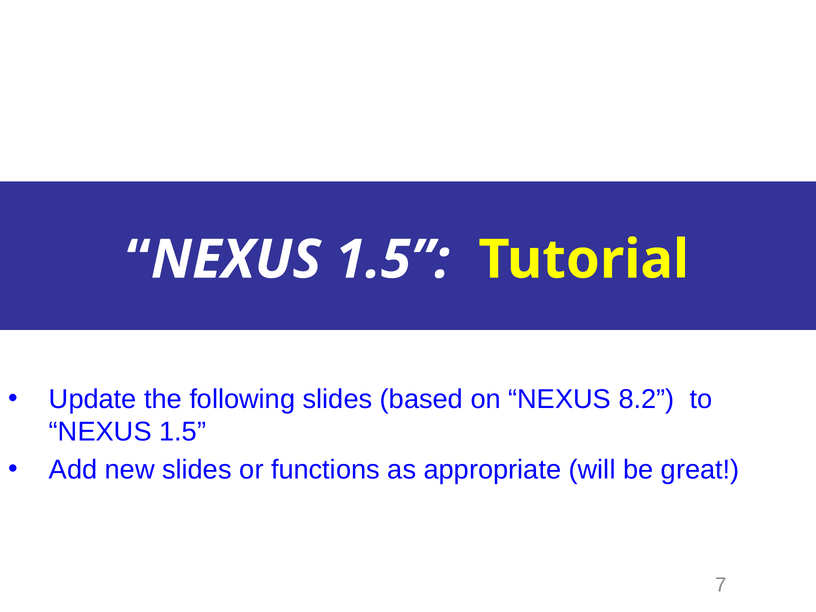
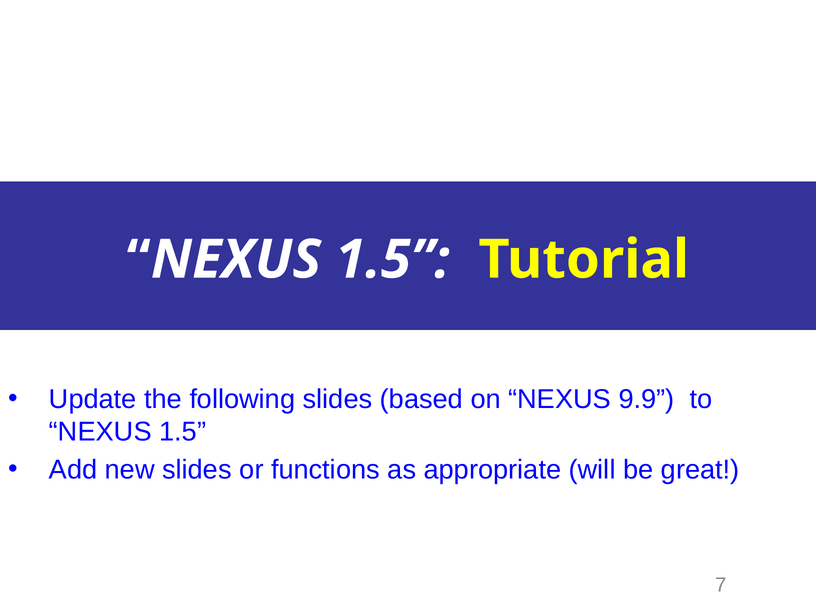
8.2: 8.2 -> 9.9
